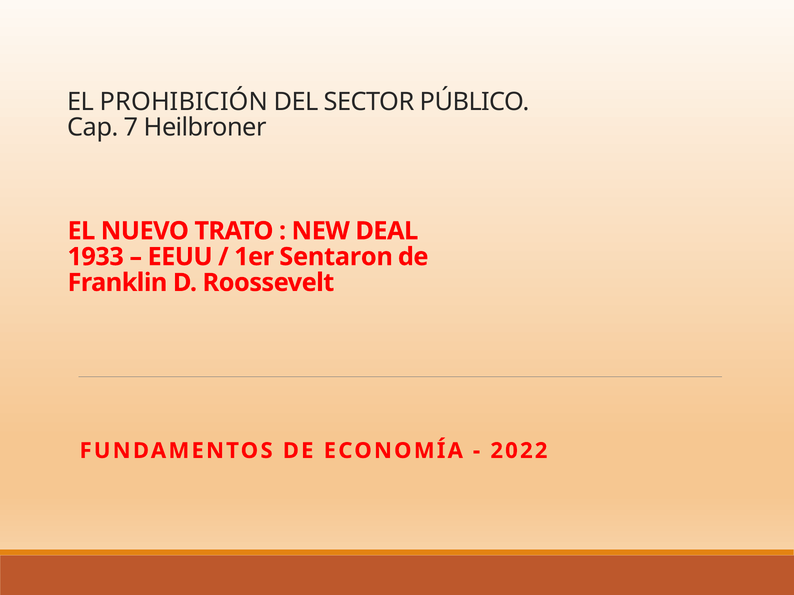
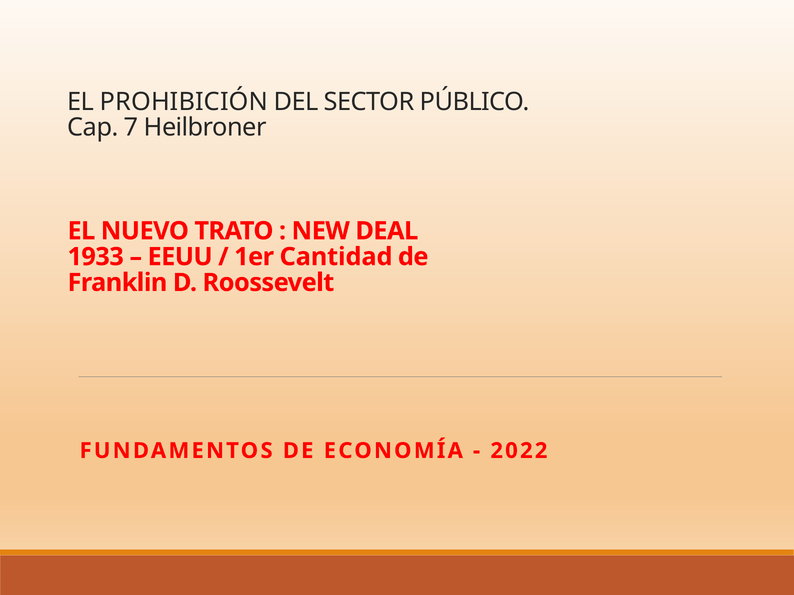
Sentaron: Sentaron -> Cantidad
